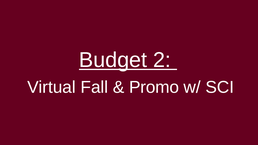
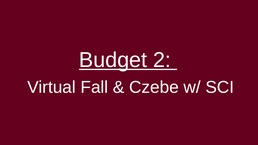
Promo: Promo -> Czebe
